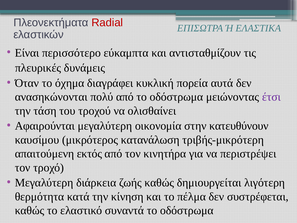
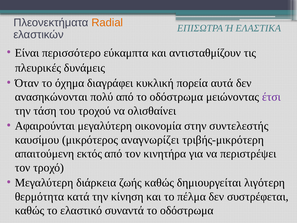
Radial colour: red -> orange
κατευθύνουν: κατευθύνουν -> συντελεστής
κατανάλωση: κατανάλωση -> αναγνωρίζει
